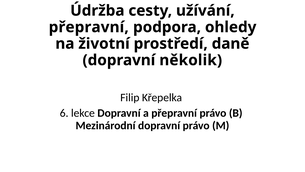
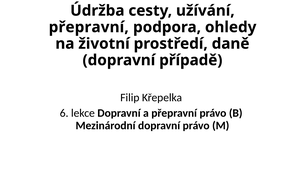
několik: několik -> případě
